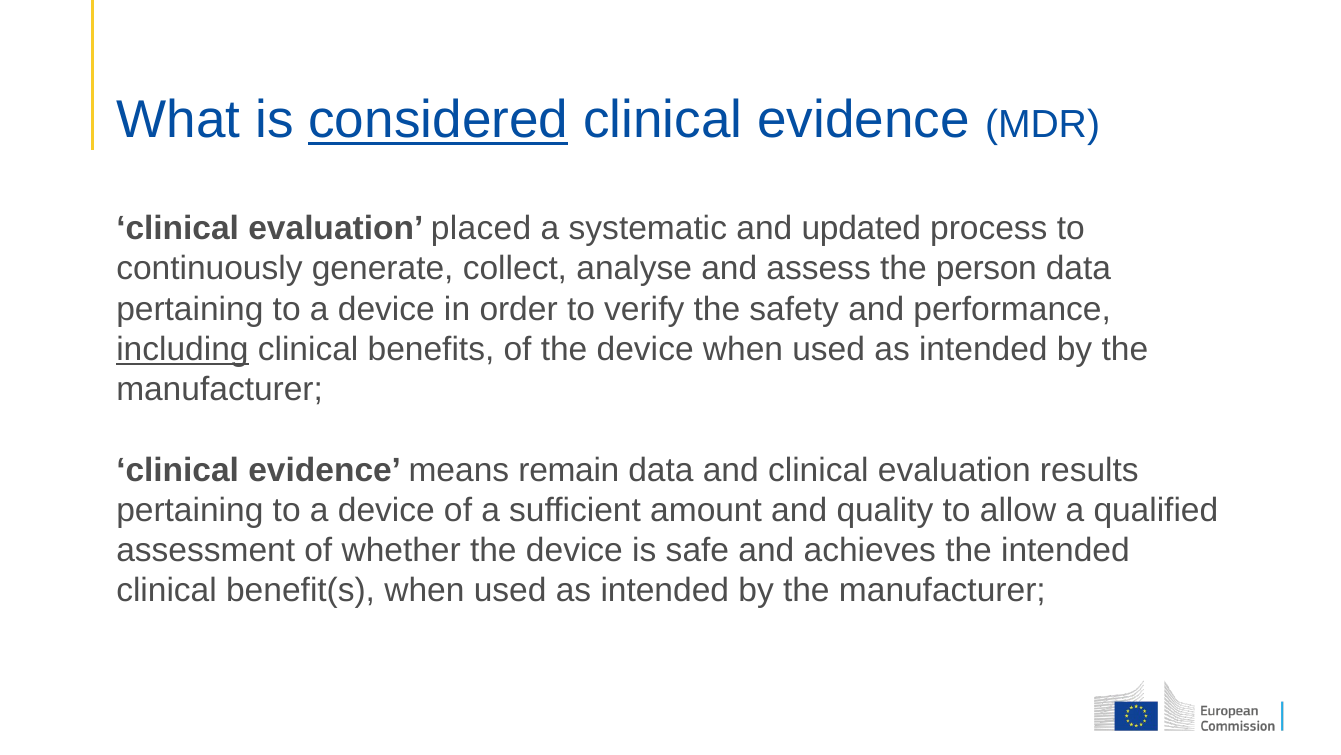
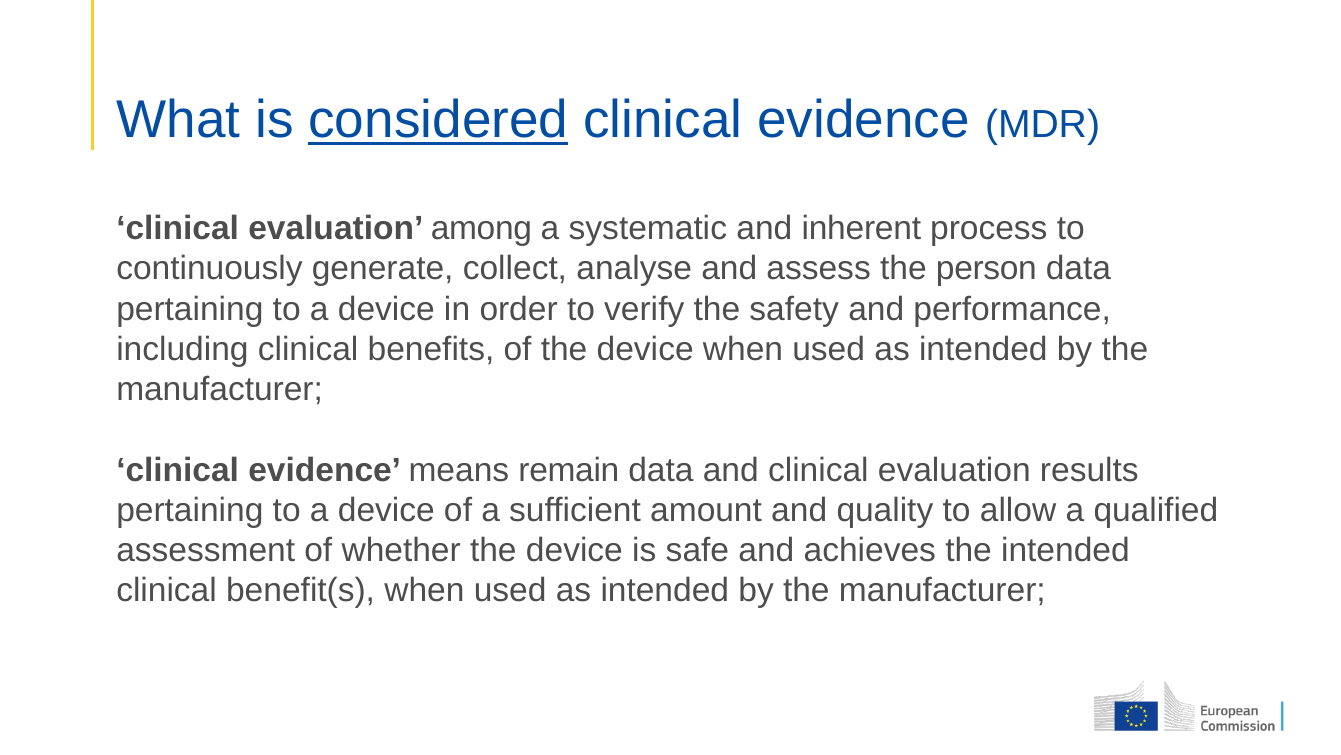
placed: placed -> among
updated: updated -> inherent
including underline: present -> none
